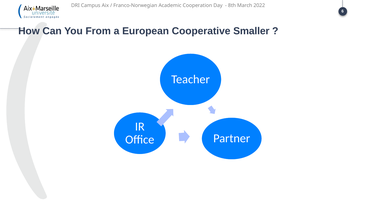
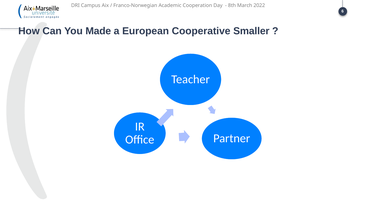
From: From -> Made
